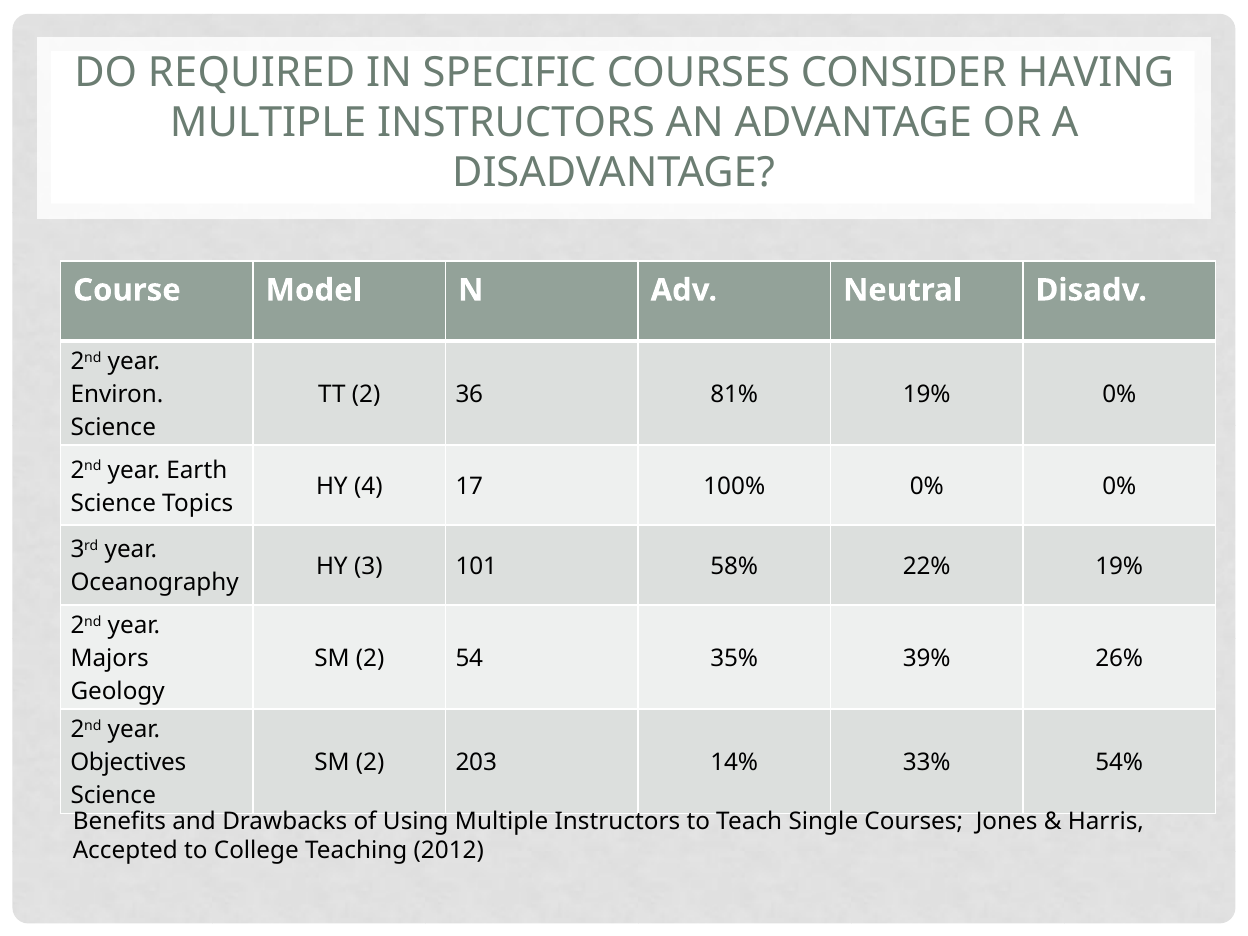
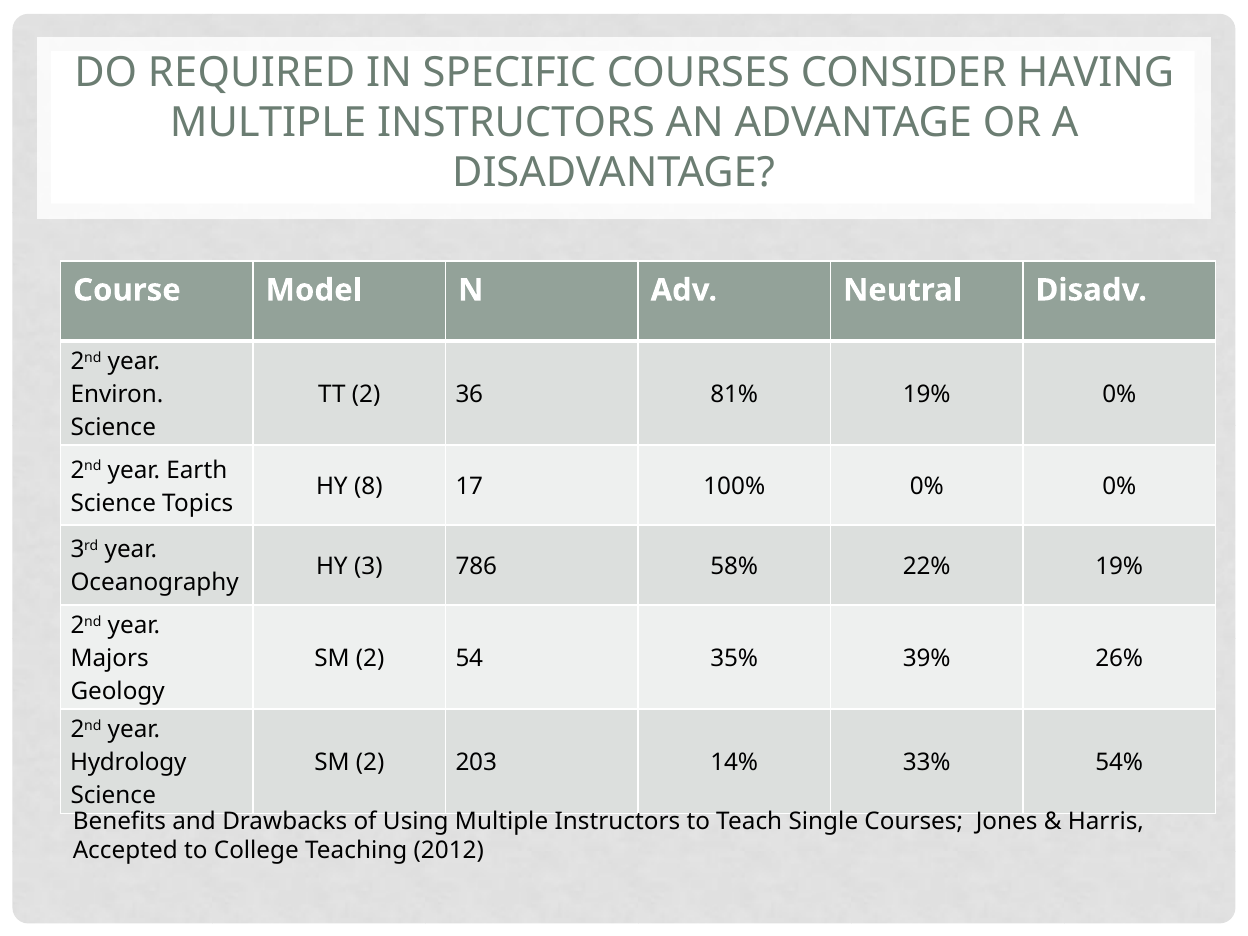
4: 4 -> 8
101: 101 -> 786
Objectives: Objectives -> Hydrology
